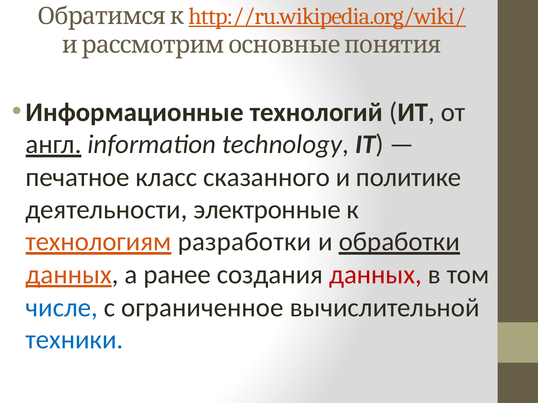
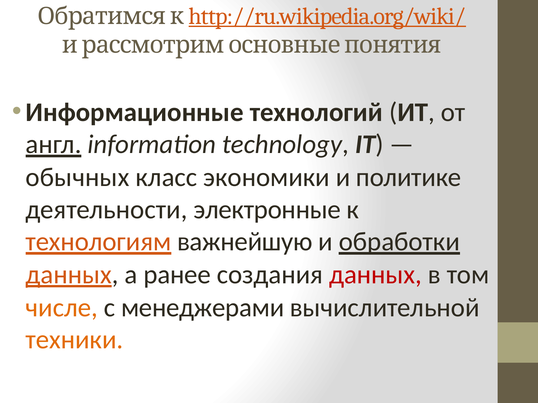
печатное: печатное -> обычных
сказанного: сказанного -> экономики
разработки: разработки -> важнейшую
числе colour: blue -> orange
ограниченное: ограниченное -> менеджерами
техники colour: blue -> orange
